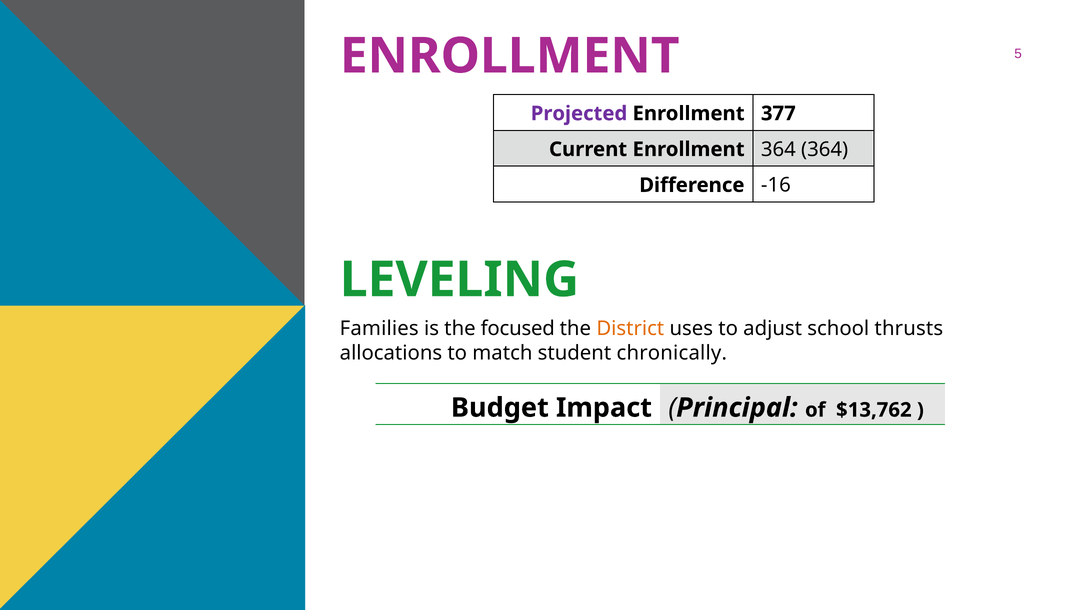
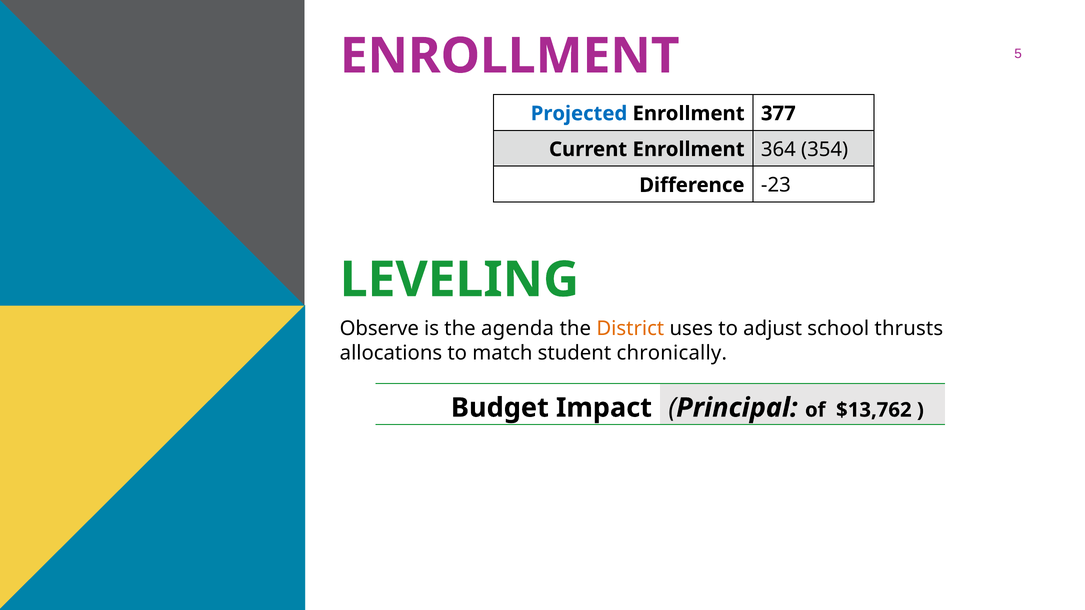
Projected colour: purple -> blue
364 364: 364 -> 354
-16: -16 -> -23
Families: Families -> Observe
focused: focused -> agenda
